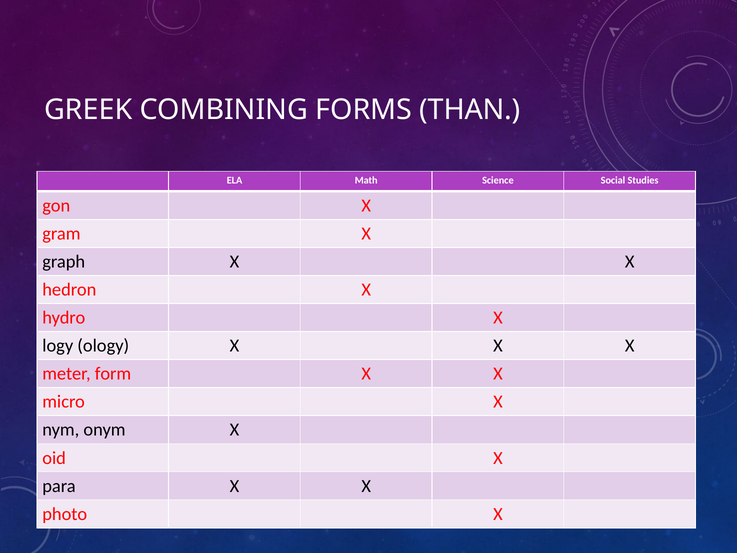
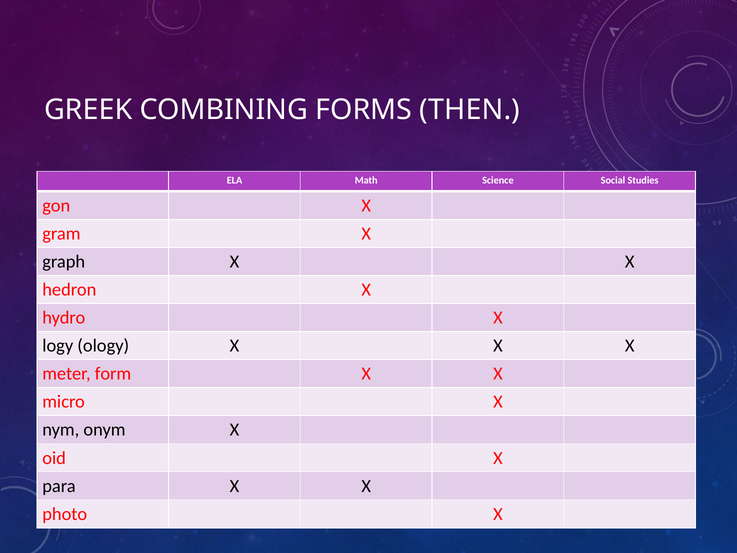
THAN: THAN -> THEN
